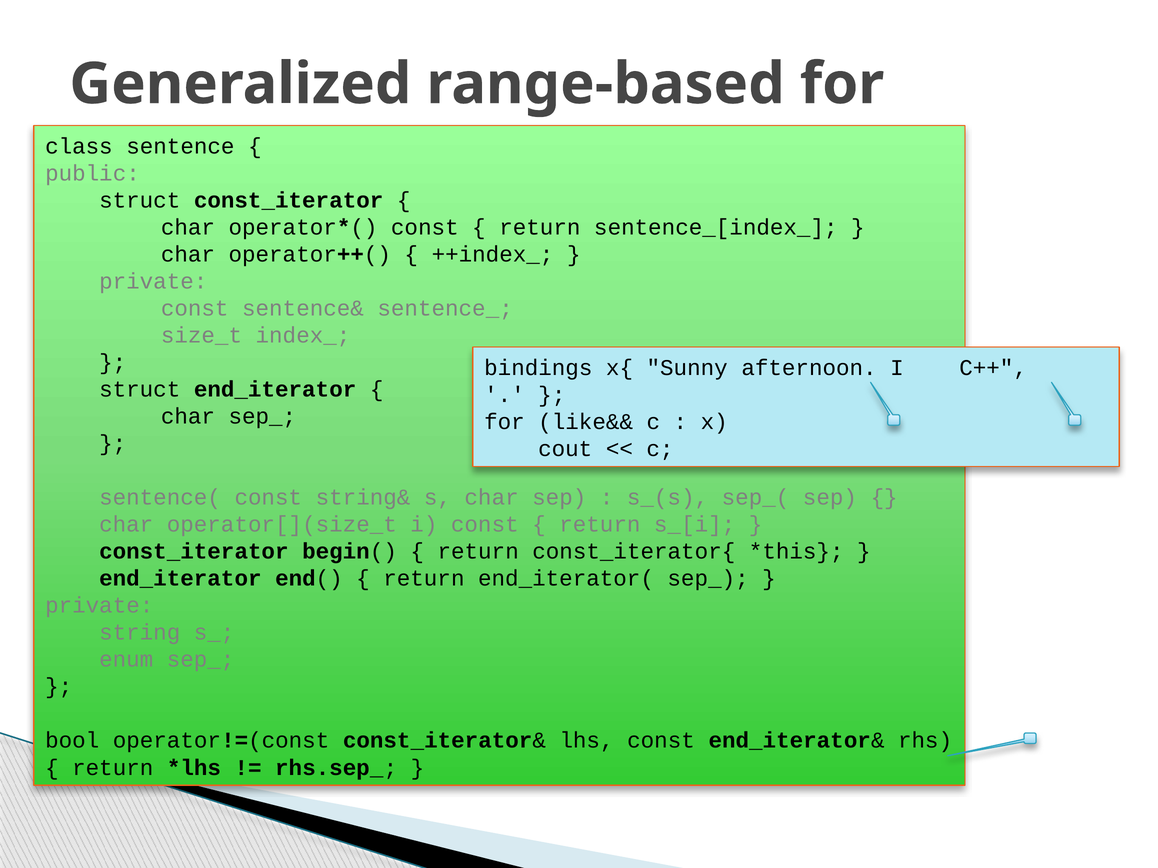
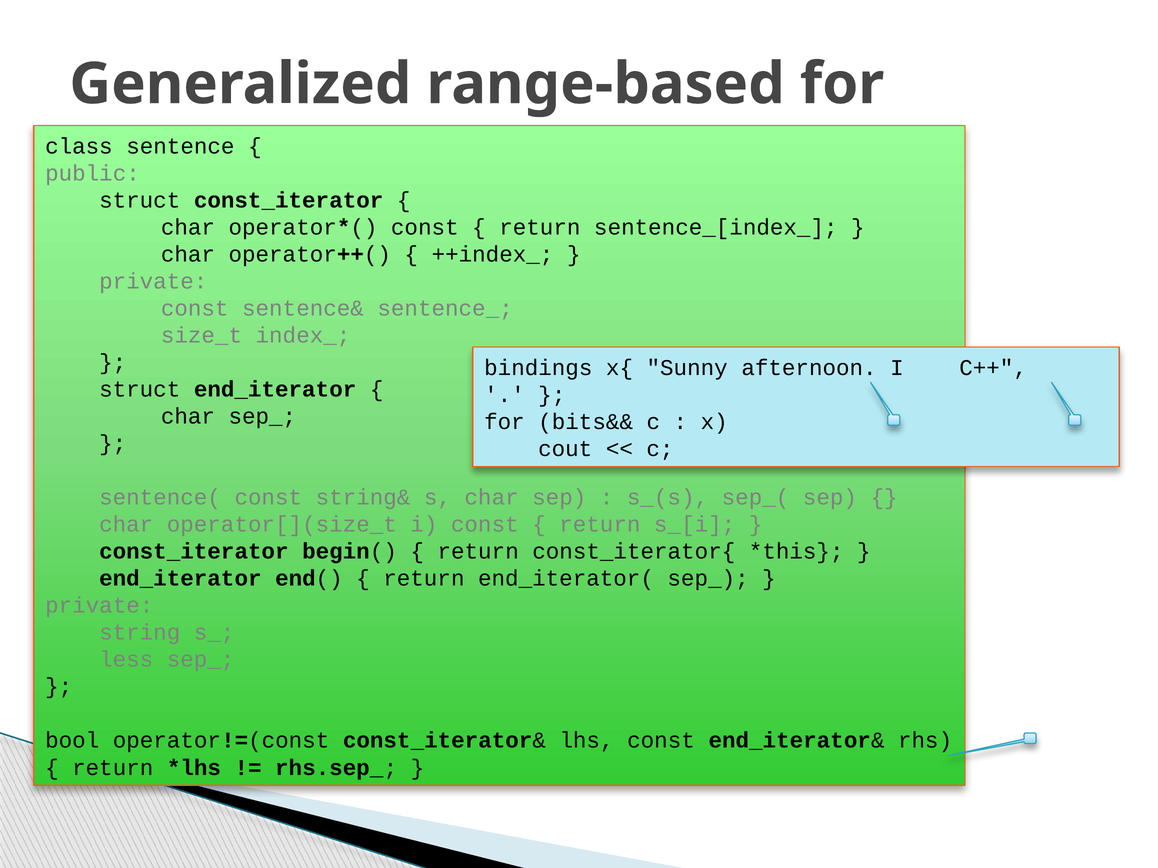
like&&: like&& -> bits&&
enum: enum -> less
